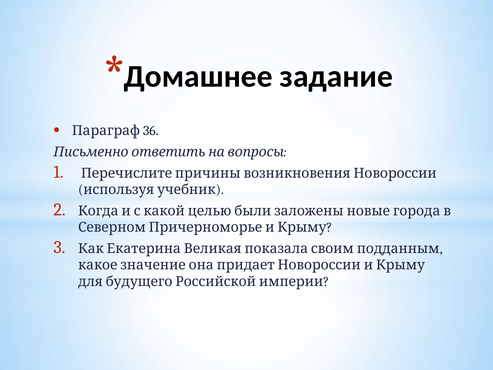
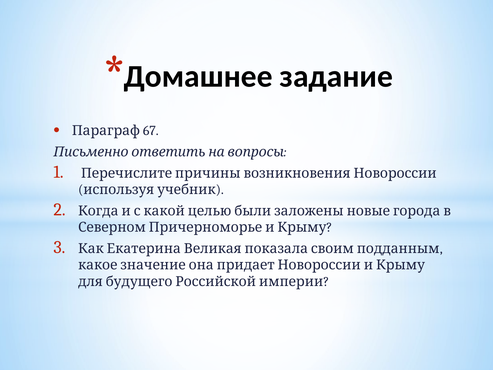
36: 36 -> 67
